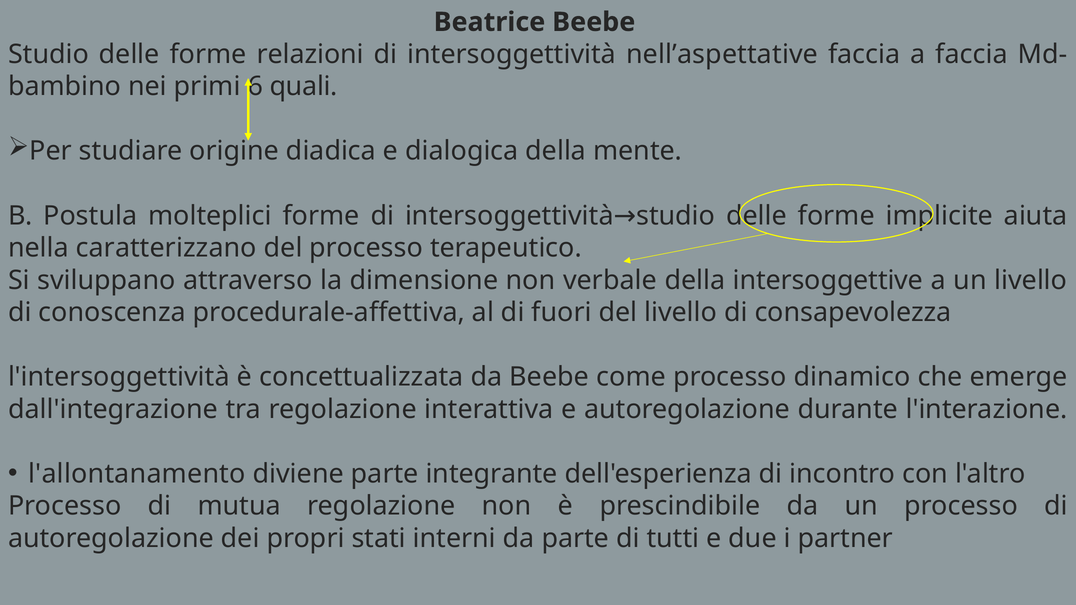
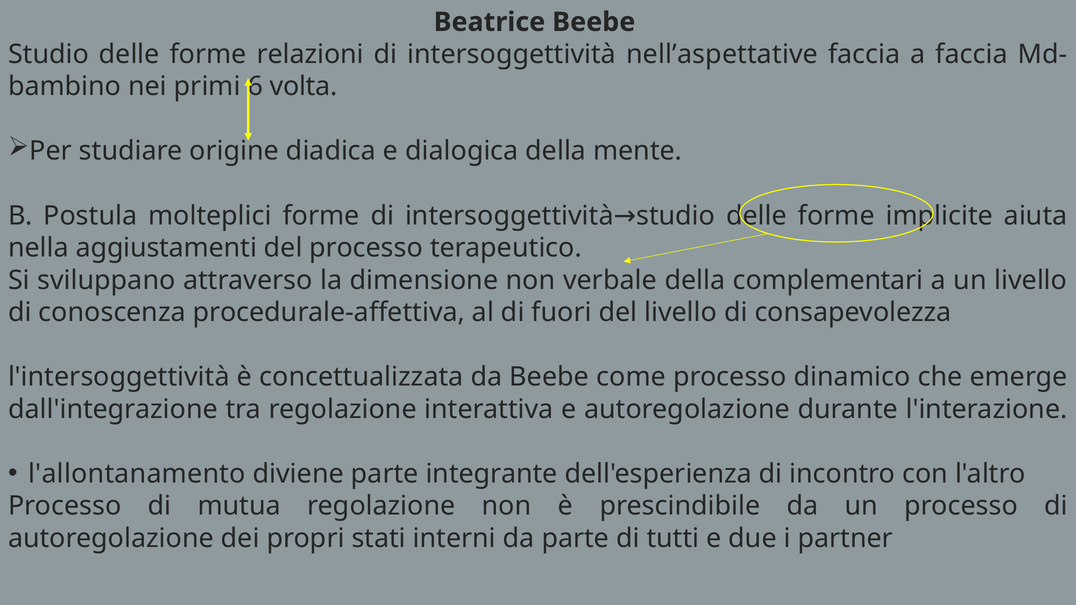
quali: quali -> volta
caratterizzano: caratterizzano -> aggiustamenti
intersoggettive: intersoggettive -> complementari
